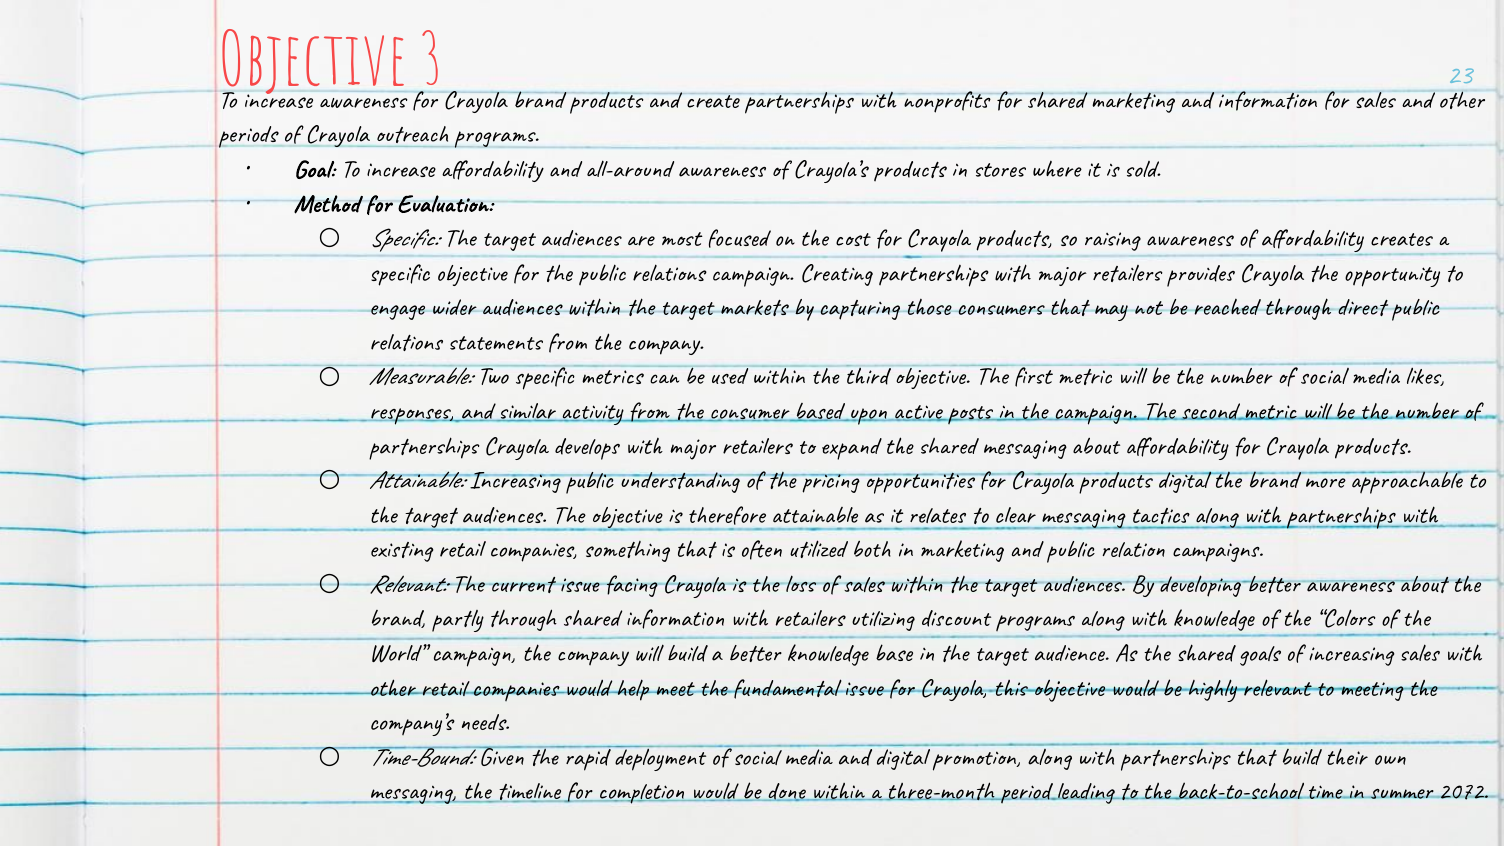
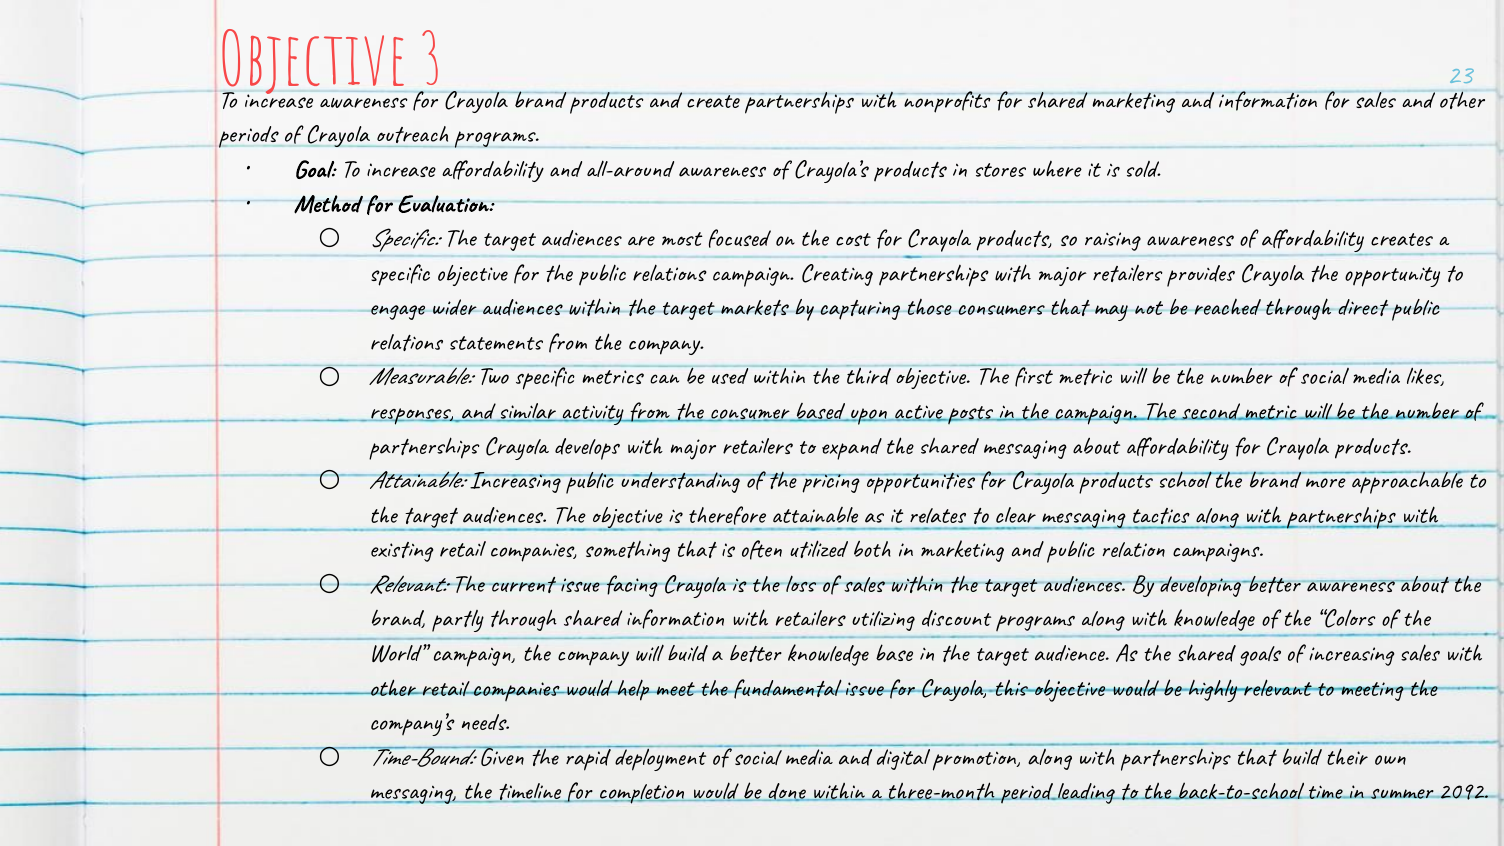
products digital: digital -> school
2072: 2072 -> 2092
